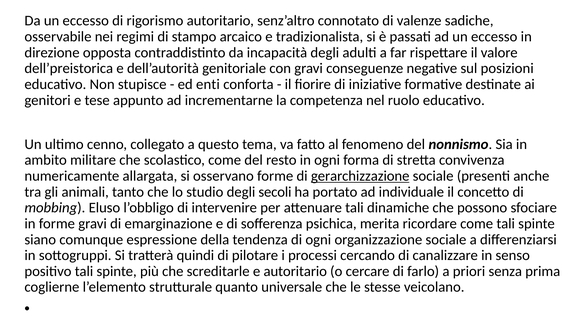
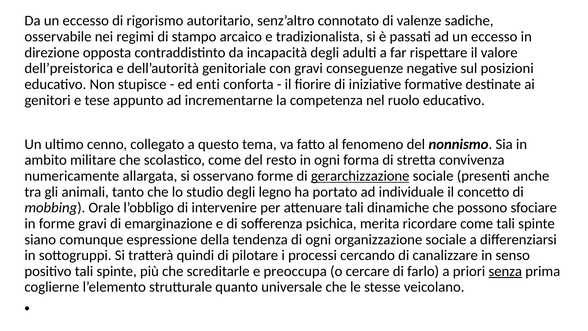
secoli: secoli -> legno
Eluso: Eluso -> Orale
e autoritario: autoritario -> preoccupa
senza underline: none -> present
